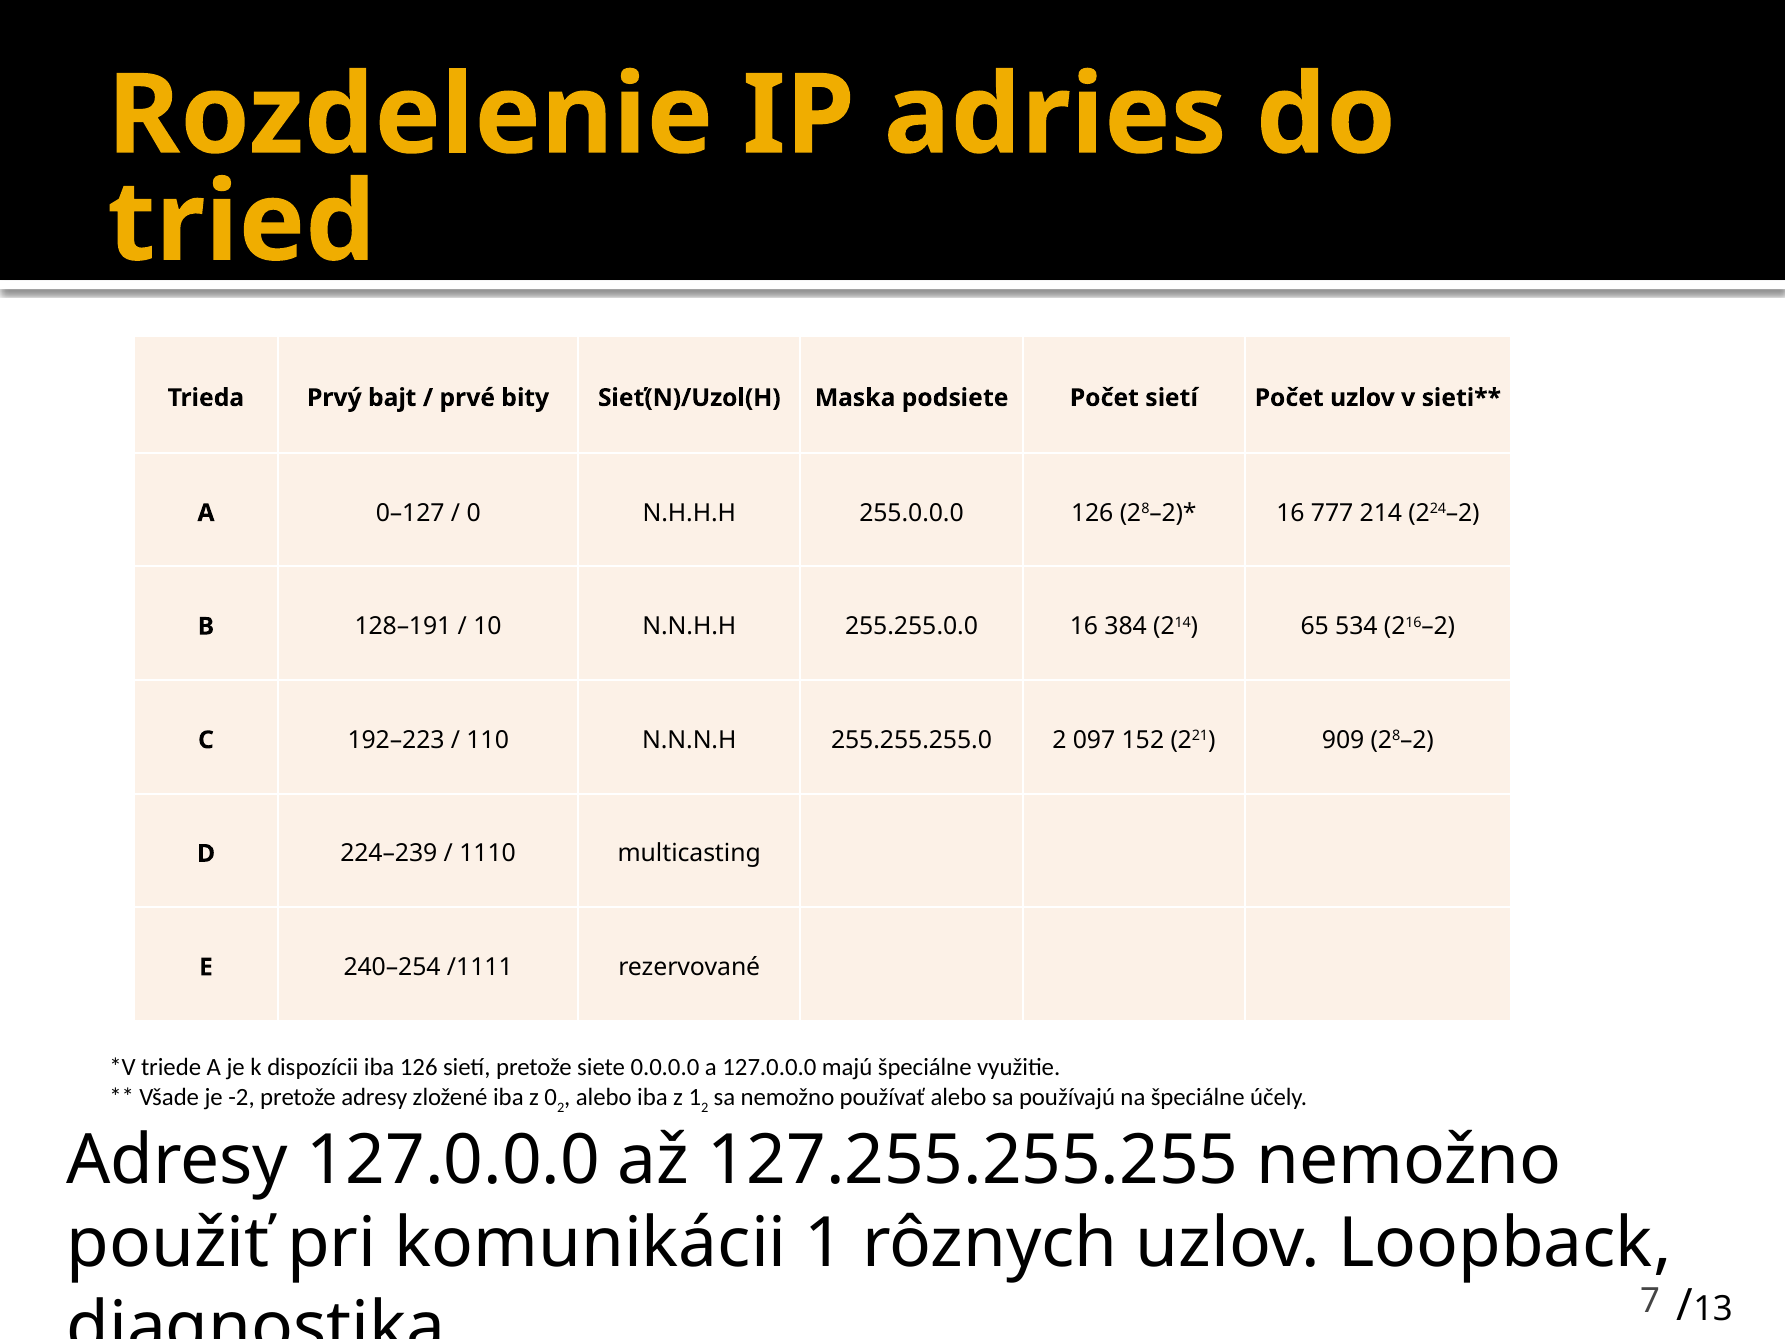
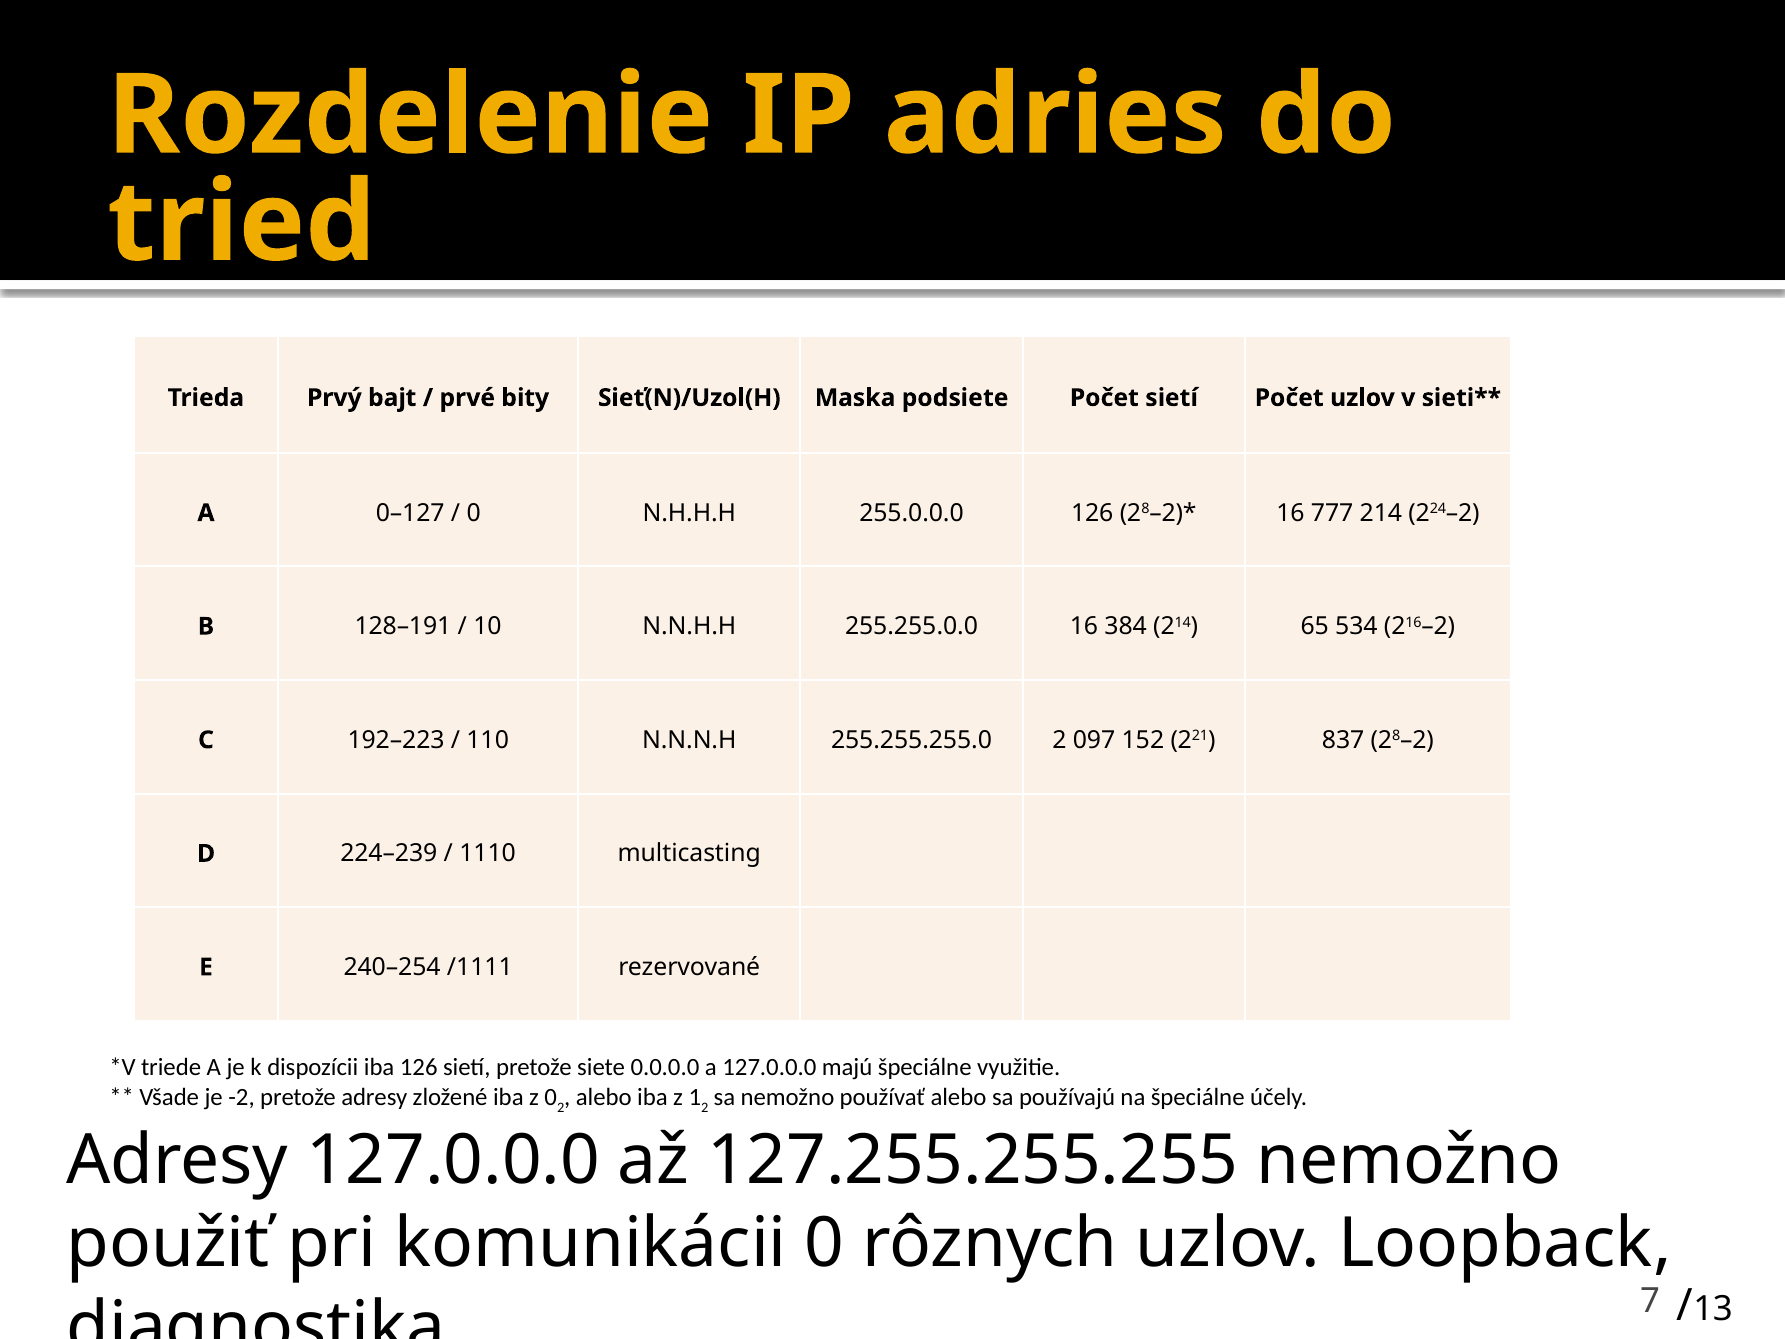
909: 909 -> 837
komunikácii 1: 1 -> 0
